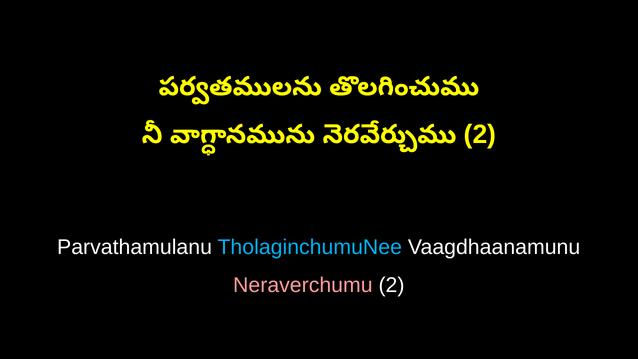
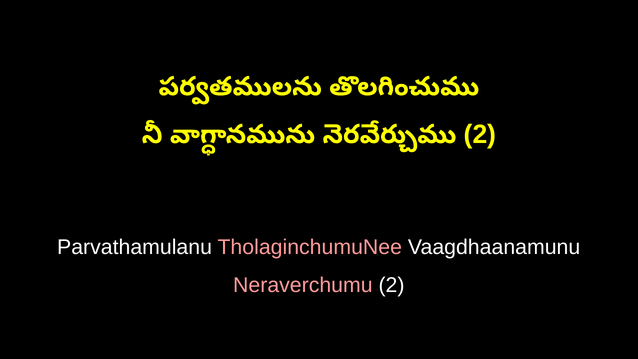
TholaginchumuNee colour: light blue -> pink
